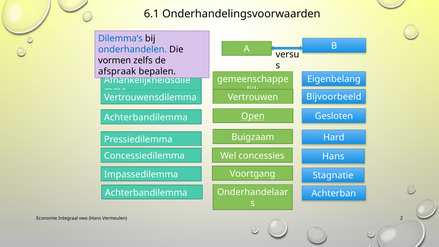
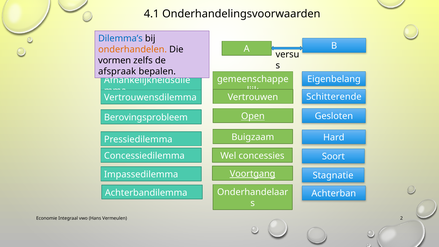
6.1: 6.1 -> 4.1
onderhandelen colour: blue -> orange
Bijvoorbeeld: Bijvoorbeeld -> Schitterende
Achterbandilemma at (146, 117): Achterbandilemma -> Berovingsprobleem
Hans at (333, 157): Hans -> Soort
Voortgang underline: none -> present
